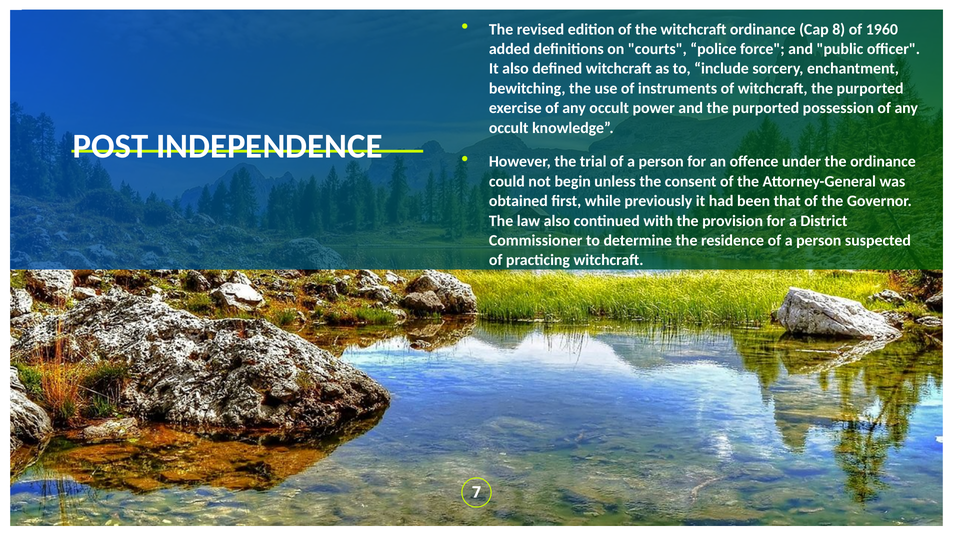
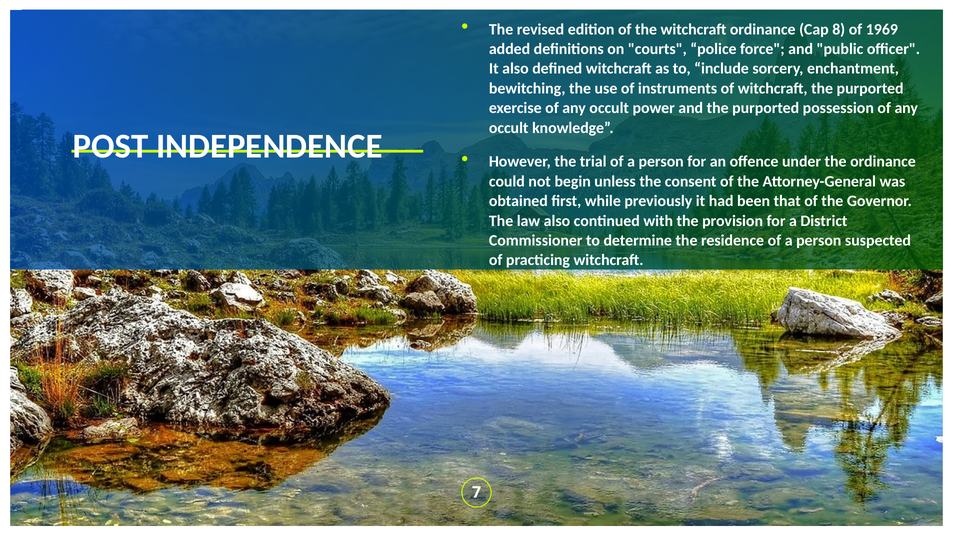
1960: 1960 -> 1969
